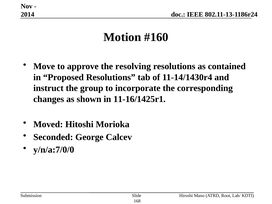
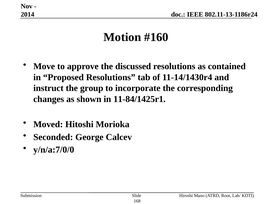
resolving: resolving -> discussed
11-16/1425r1: 11-16/1425r1 -> 11-84/1425r1
